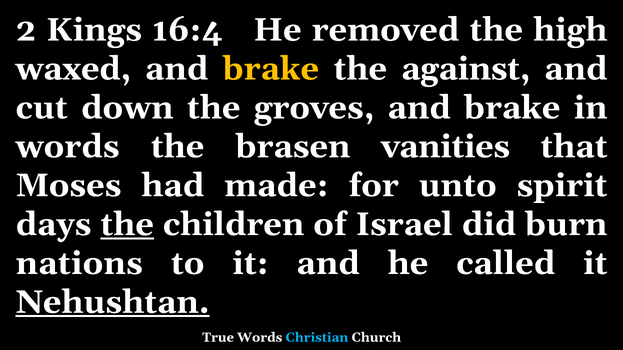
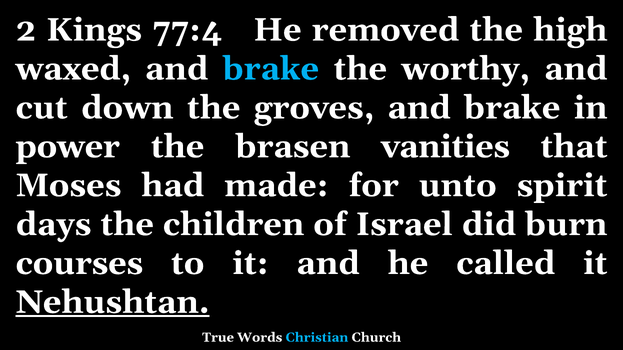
16:4: 16:4 -> 77:4
brake at (271, 69) colour: yellow -> light blue
against: against -> worthy
words at (68, 147): words -> power
the at (127, 225) underline: present -> none
nations: nations -> courses
